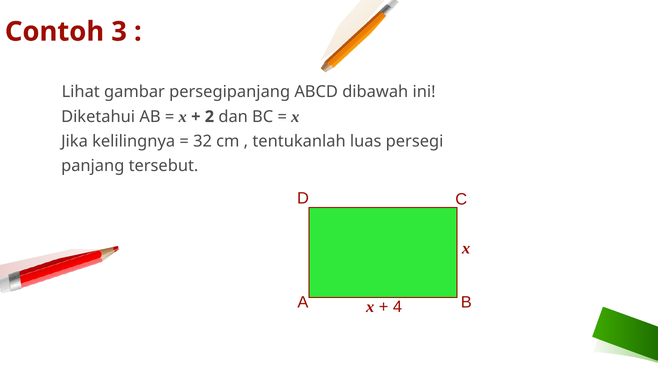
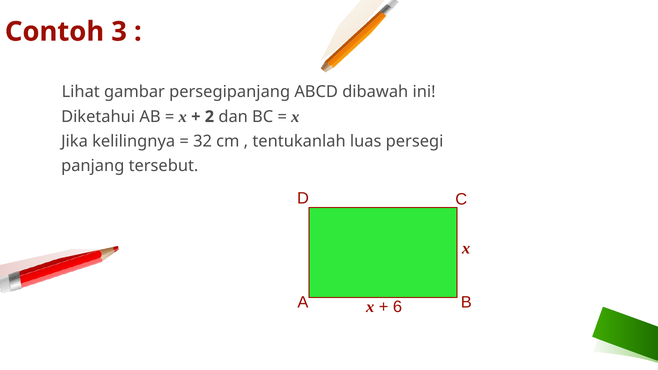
4: 4 -> 6
